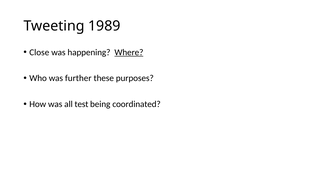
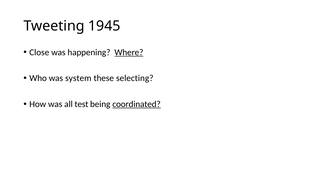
1989: 1989 -> 1945
further: further -> system
purposes: purposes -> selecting
coordinated underline: none -> present
